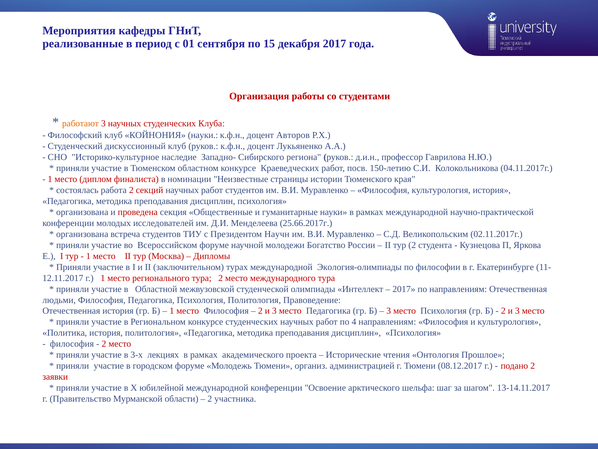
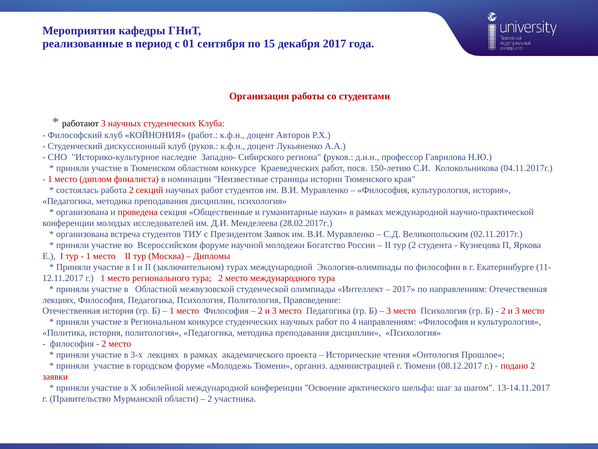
работают colour: orange -> black
КОЙНОНИЯ науки: науки -> работ
25.66.2017г: 25.66.2017г -> 28.02.2017г
Научн: Научн -> Заявок
людьми at (59, 300): людьми -> лекциях
